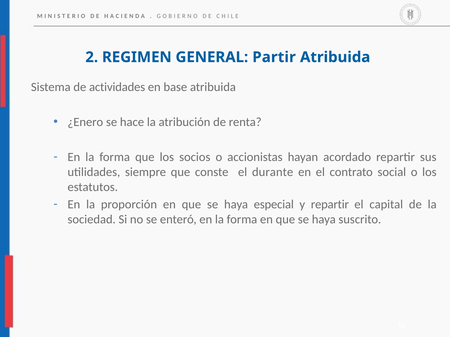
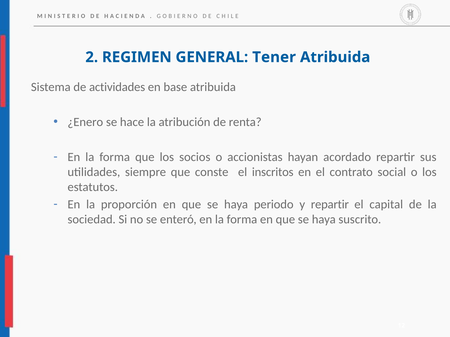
Partir: Partir -> Tener
durante: durante -> inscritos
especial: especial -> periodo
